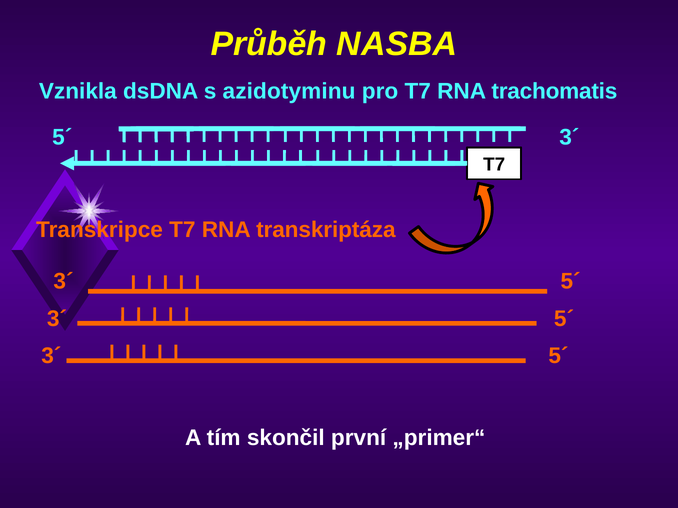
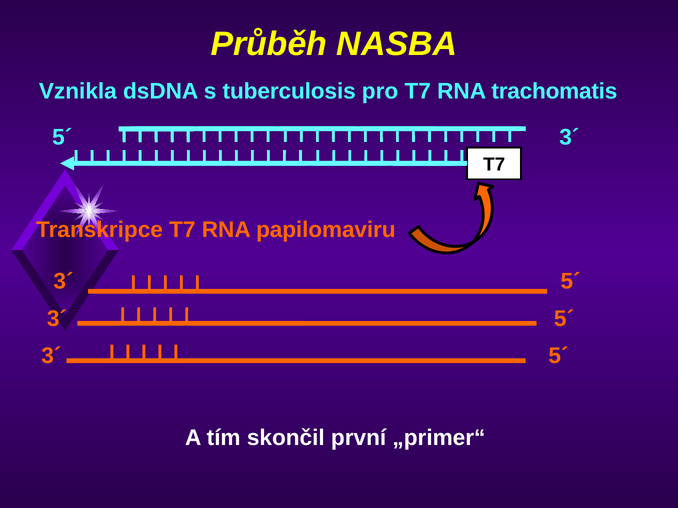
azidotyminu: azidotyminu -> tuberculosis
transkriptáza: transkriptáza -> papilomaviru
